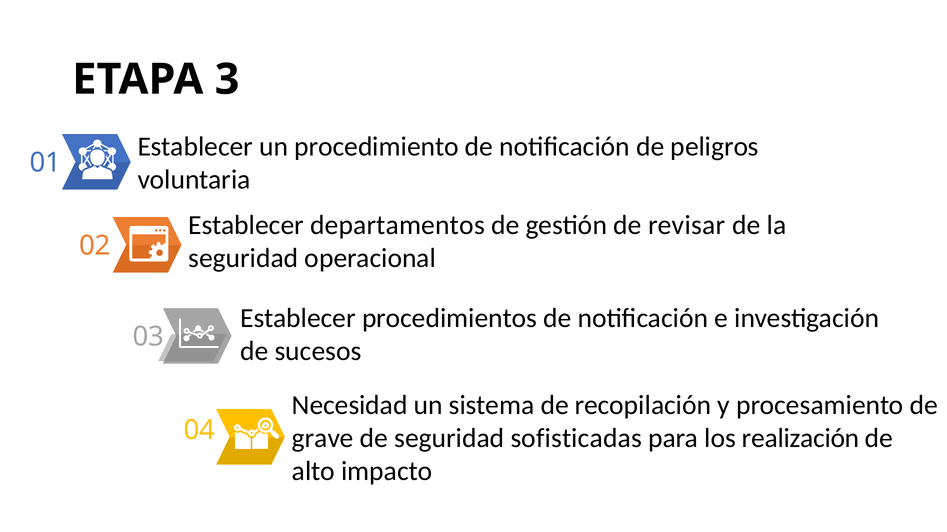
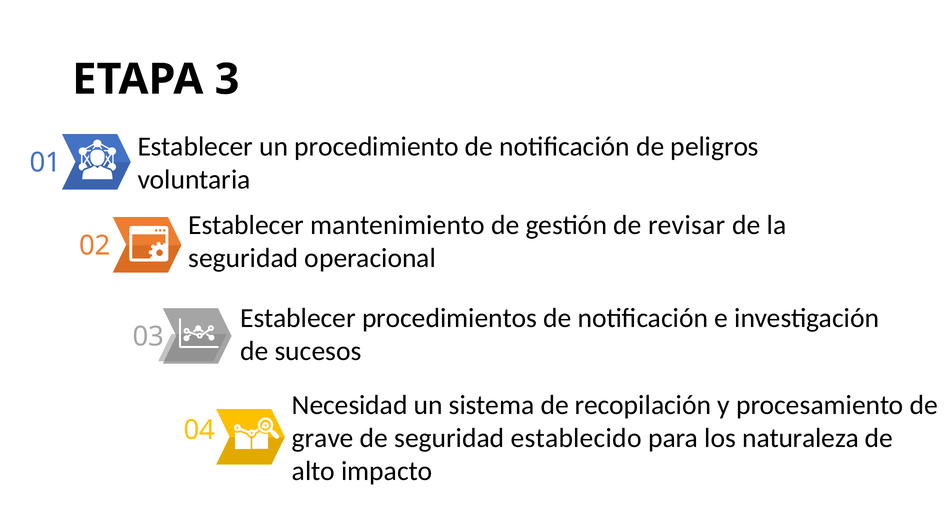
departamentos: departamentos -> mantenimiento
sofisticadas: sofisticadas -> establecido
realización: realización -> naturaleza
